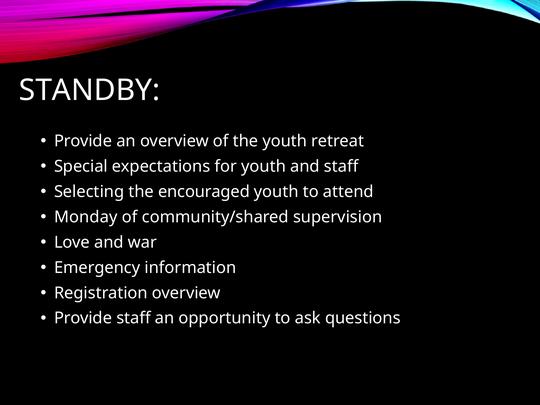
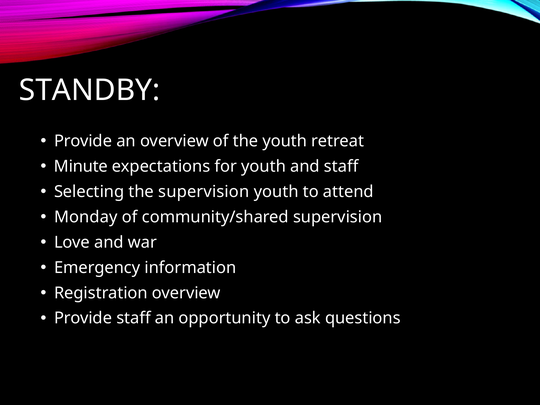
Special: Special -> Minute
the encouraged: encouraged -> supervision
